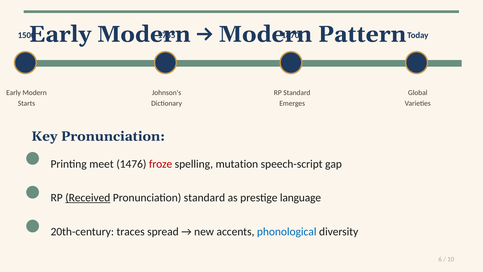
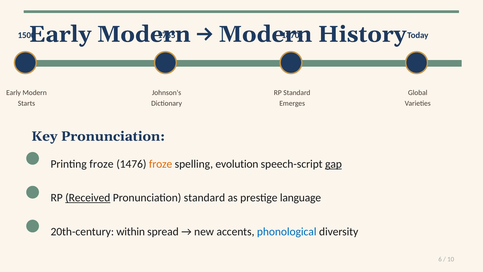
Pattern: Pattern -> History
Printing meet: meet -> froze
froze at (161, 164) colour: red -> orange
mutation: mutation -> evolution
gap underline: none -> present
traces: traces -> within
